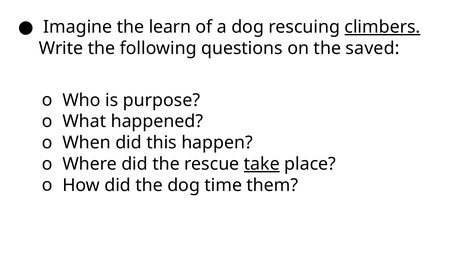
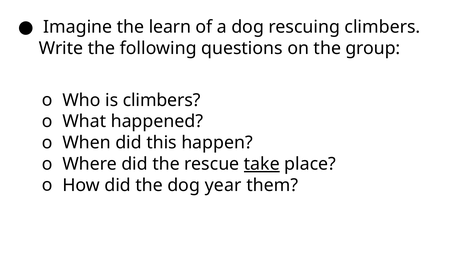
climbers at (382, 27) underline: present -> none
saved: saved -> group
is purpose: purpose -> climbers
time: time -> year
